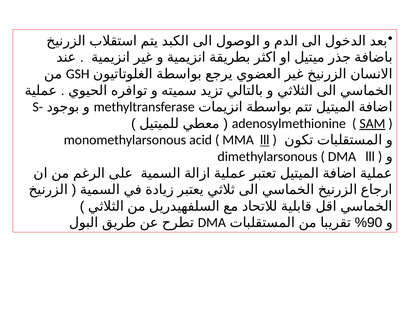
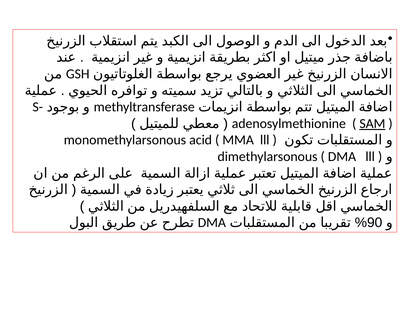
lll at (265, 140) underline: present -> none
